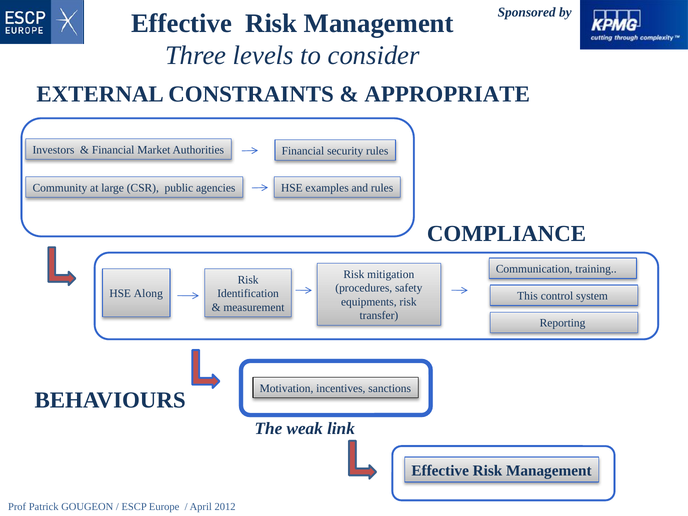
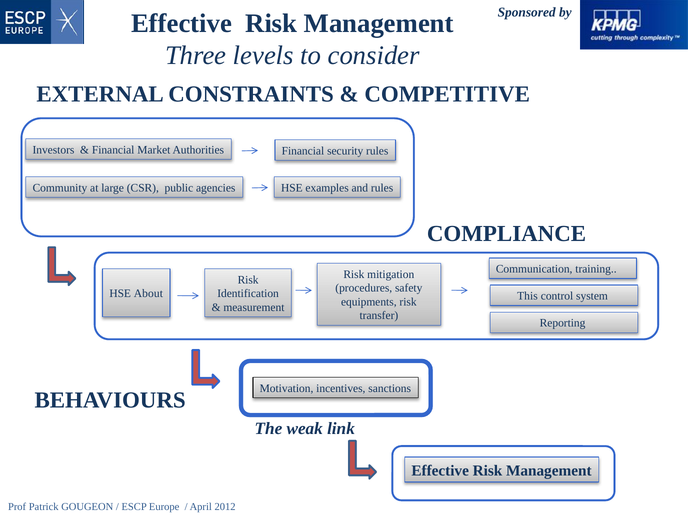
APPROPRIATE: APPROPRIATE -> COMPETITIVE
Along: Along -> About
